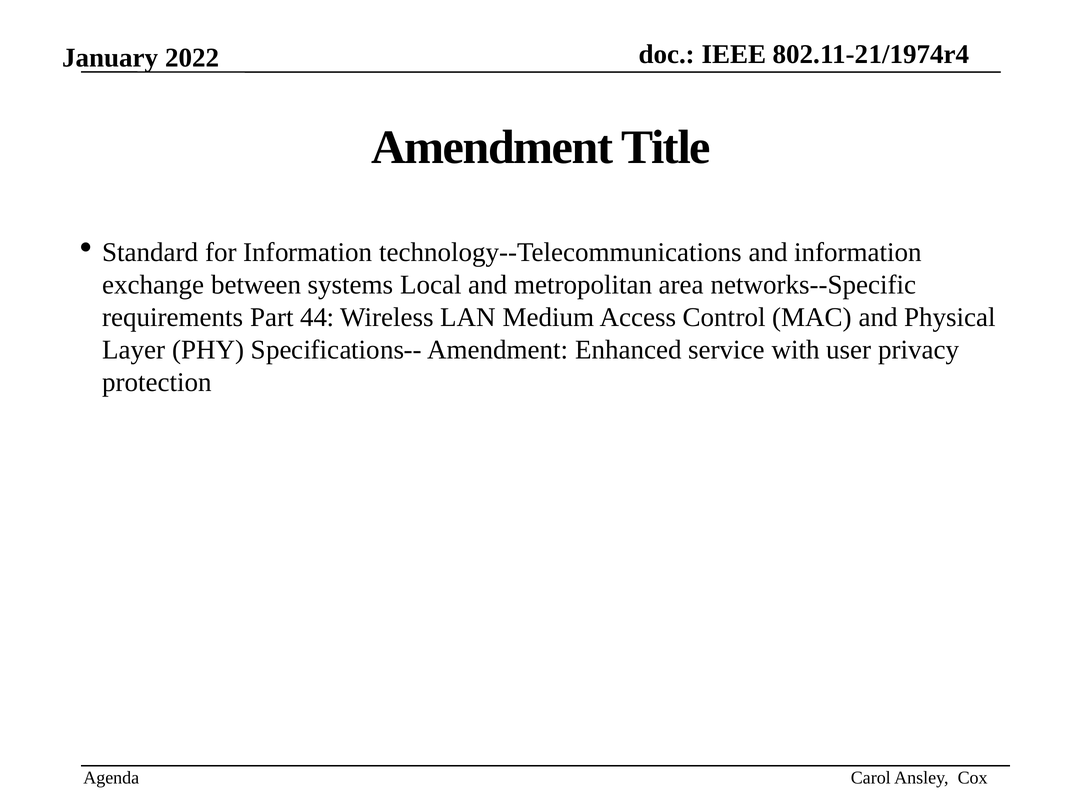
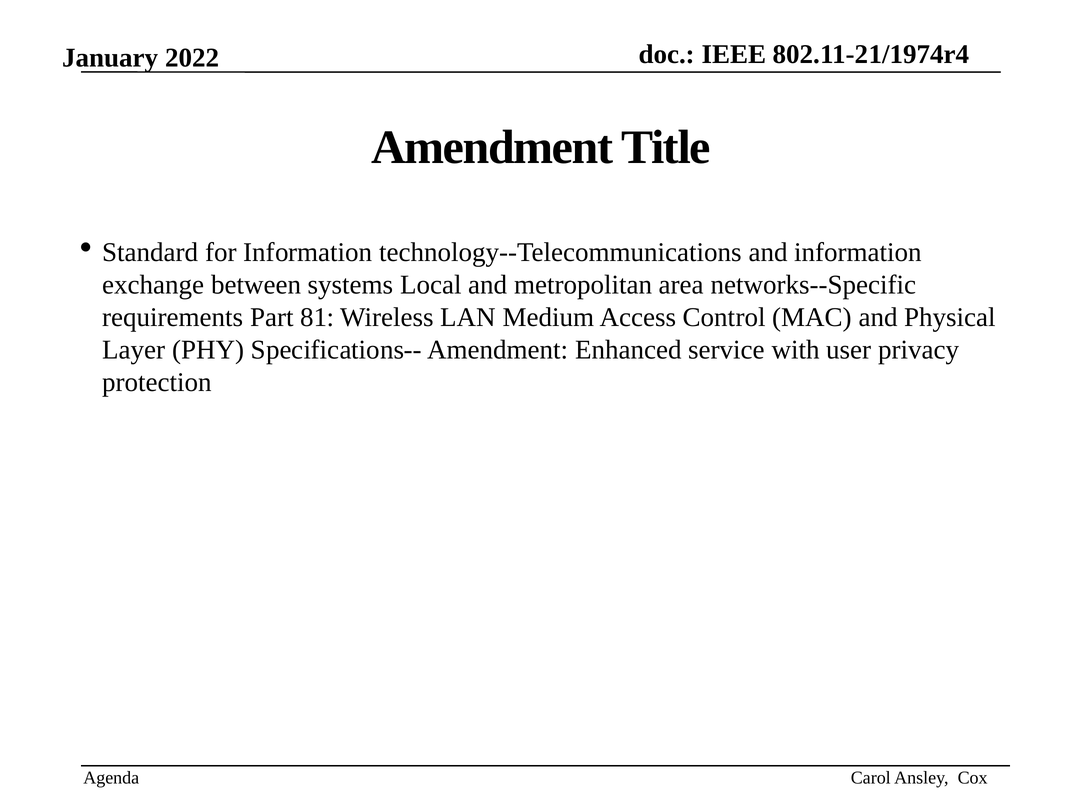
44: 44 -> 81
